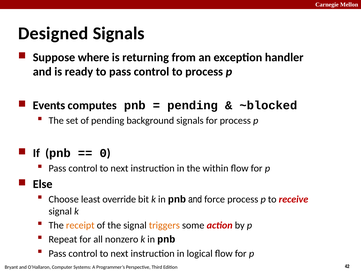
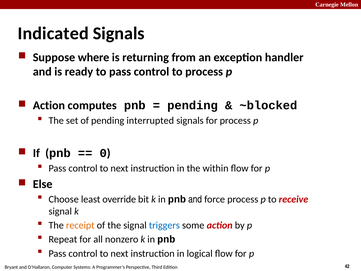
Designed: Designed -> Indicated
Events at (49, 105): Events -> Action
background: background -> interrupted
triggers colour: orange -> blue
